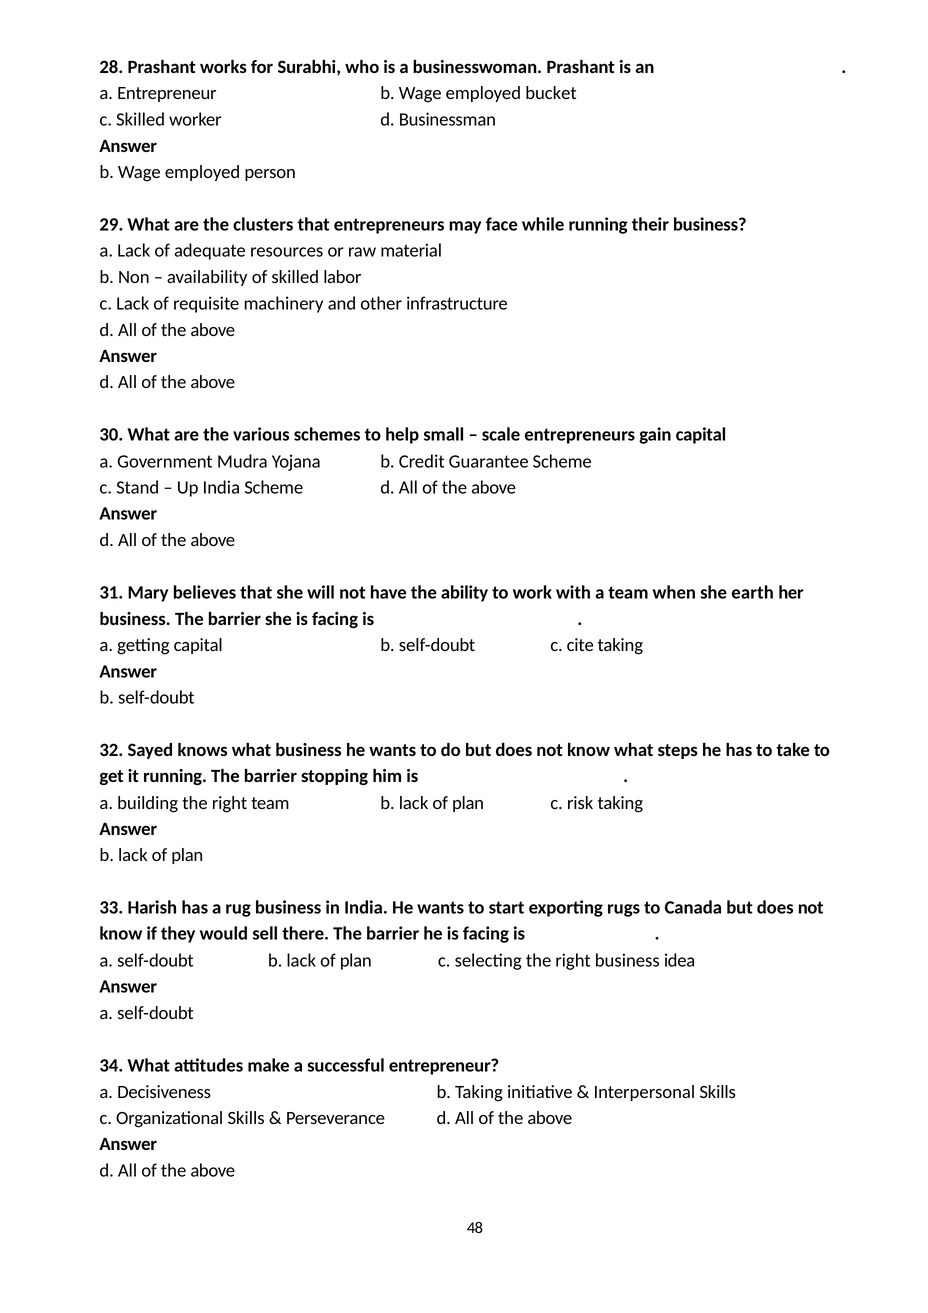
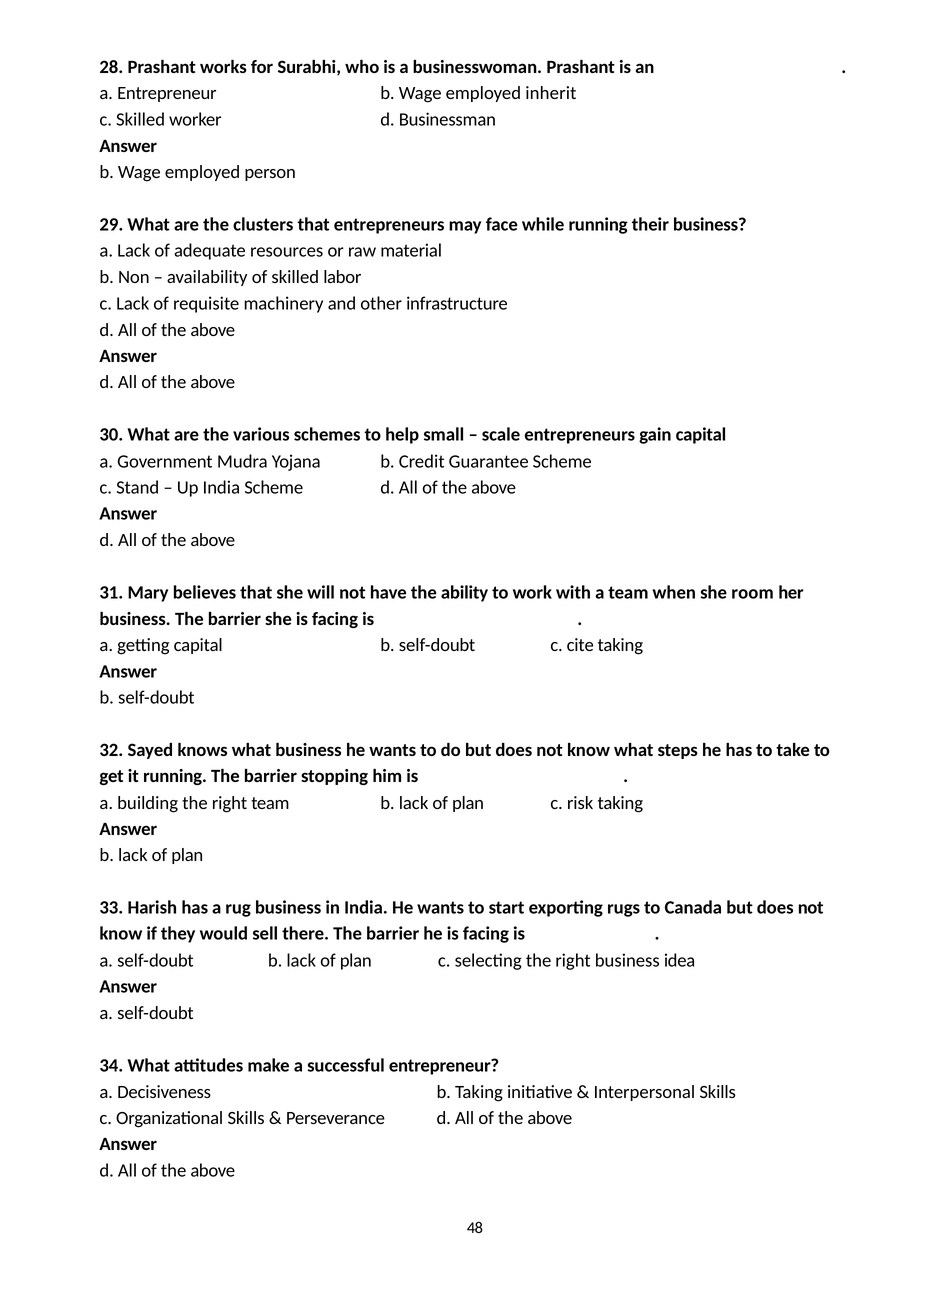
bucket: bucket -> inherit
earth: earth -> room
